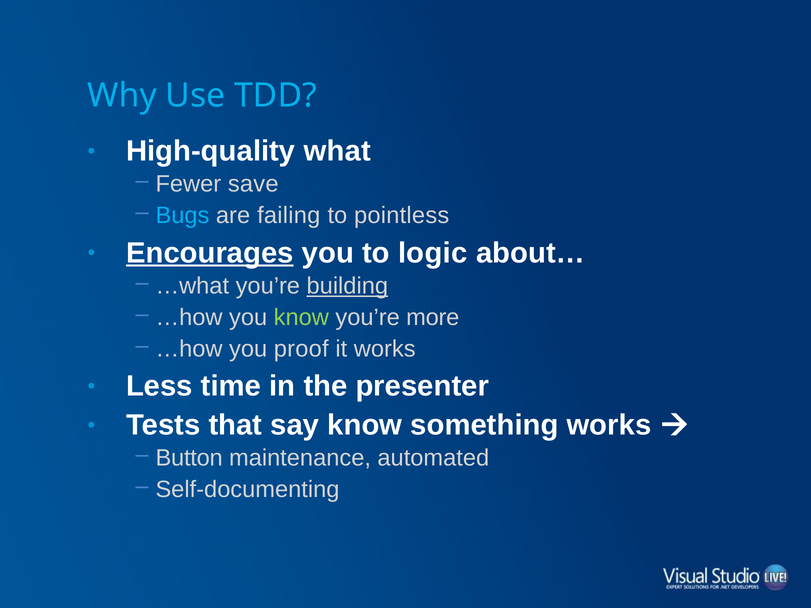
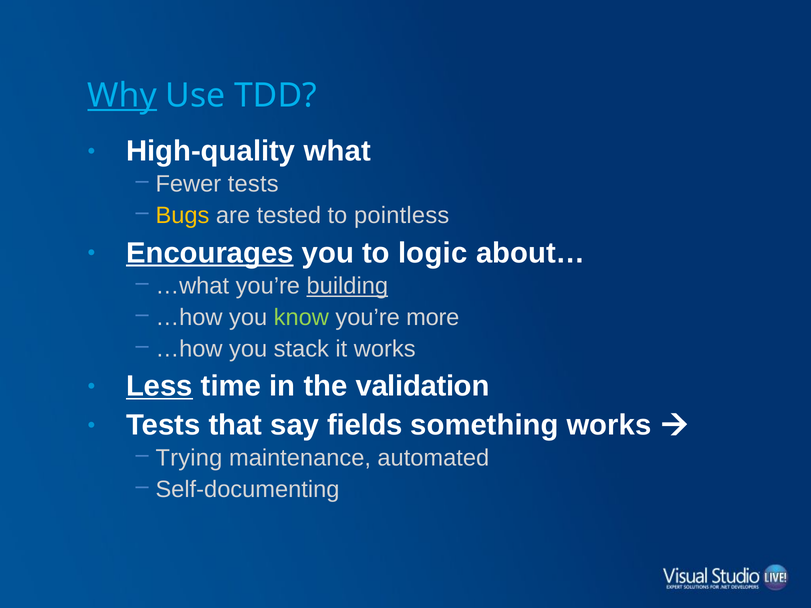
Why underline: none -> present
Fewer save: save -> tests
Bugs colour: light blue -> yellow
failing: failing -> tested
proof: proof -> stack
Less underline: none -> present
presenter: presenter -> validation
say know: know -> fields
Button: Button -> Trying
